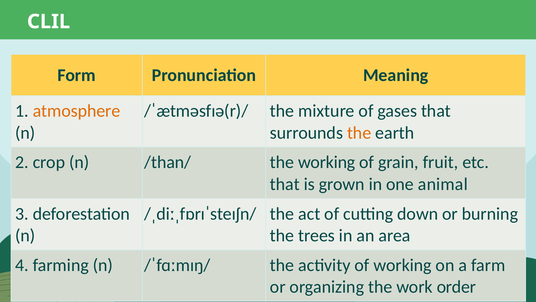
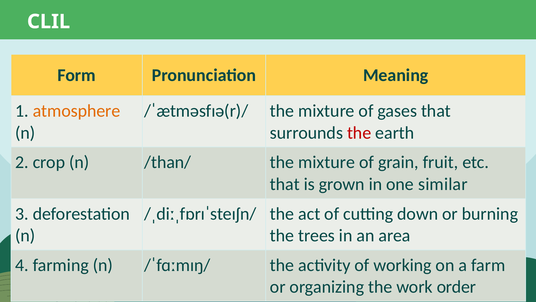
the at (359, 133) colour: orange -> red
working at (327, 162): working -> mixture
animal: animal -> similar
